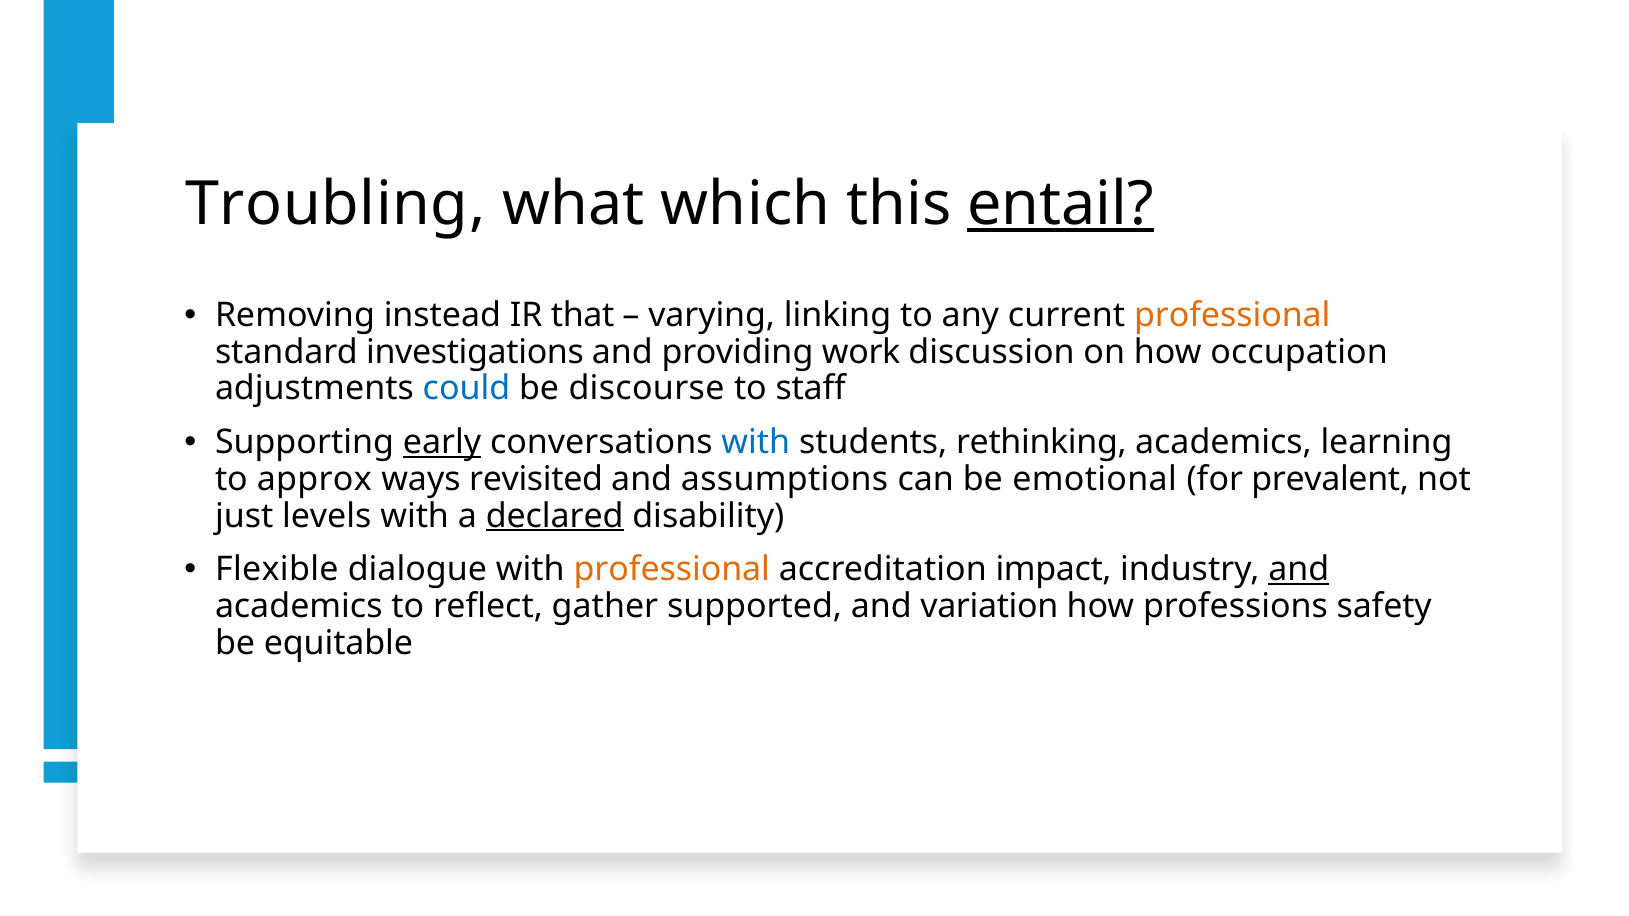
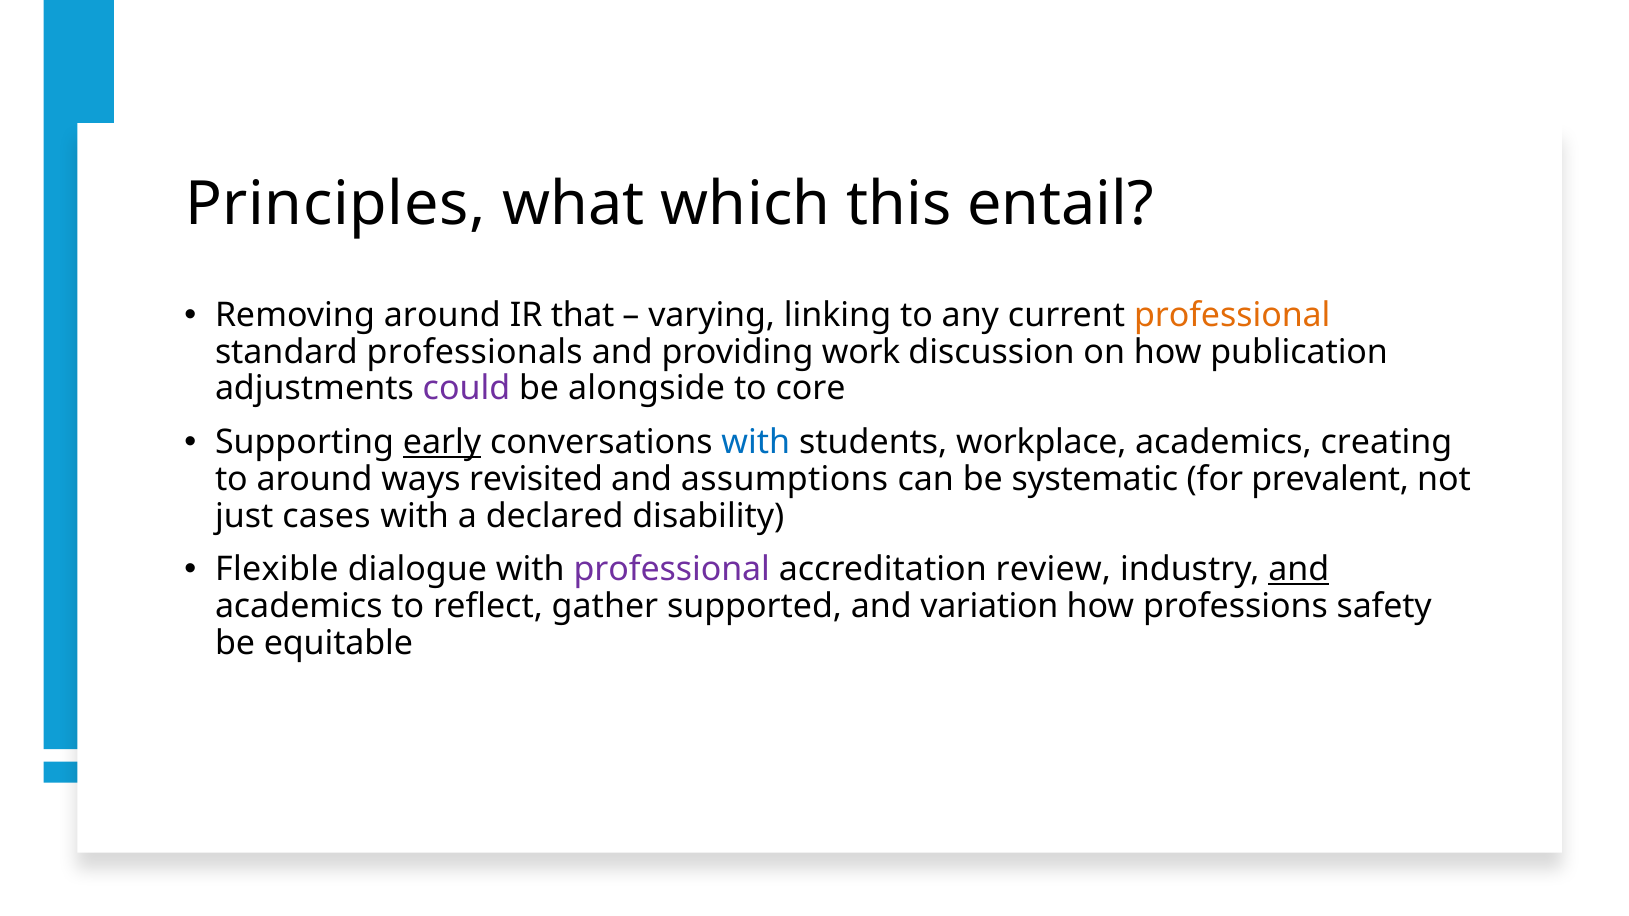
Troubling: Troubling -> Principles
entail underline: present -> none
Removing instead: instead -> around
investigations: investigations -> professionals
occupation: occupation -> publication
could colour: blue -> purple
discourse: discourse -> alongside
staff: staff -> core
rethinking: rethinking -> workplace
learning: learning -> creating
to approx: approx -> around
emotional: emotional -> systematic
levels: levels -> cases
declared underline: present -> none
professional at (672, 570) colour: orange -> purple
impact: impact -> review
